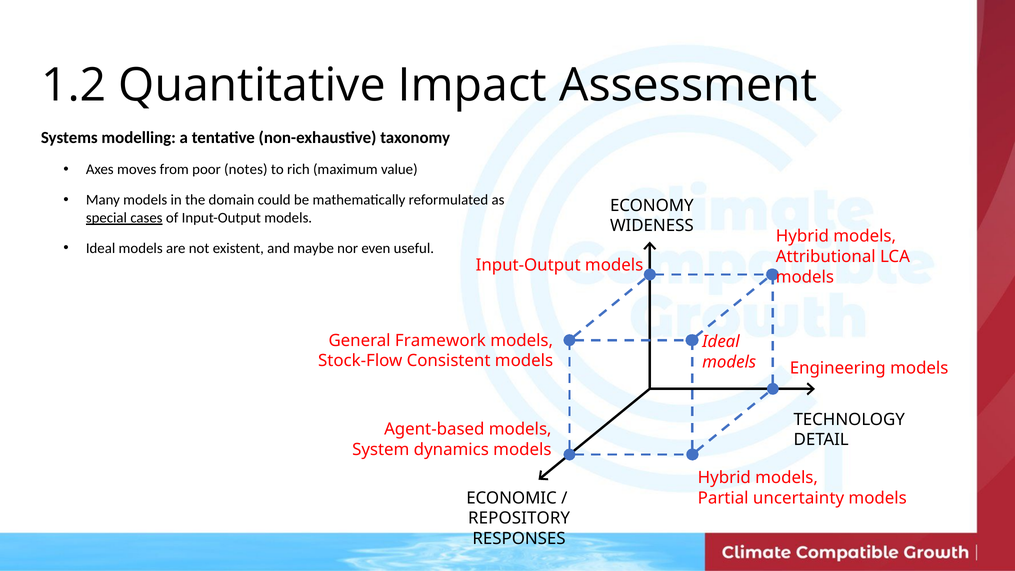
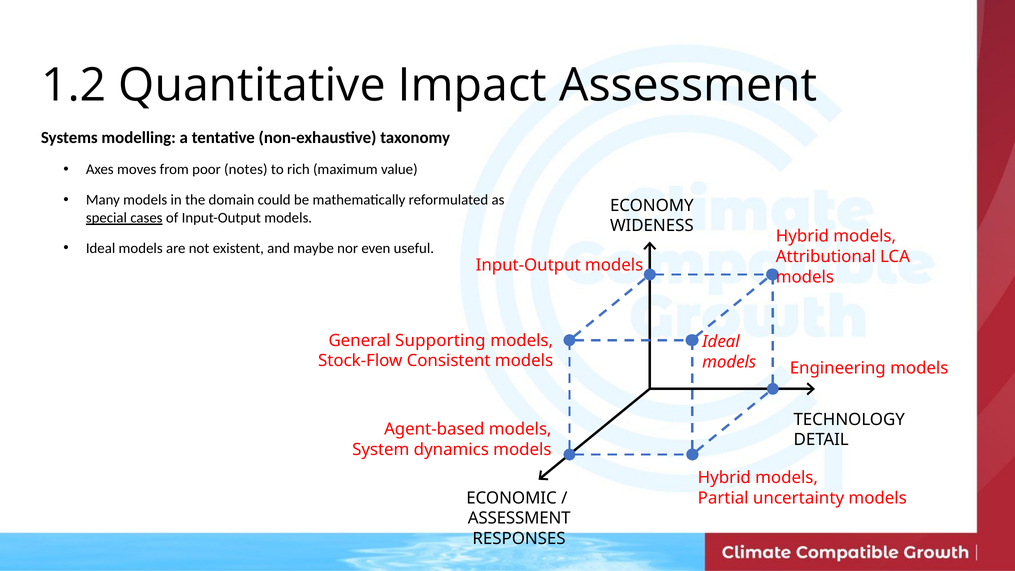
Framework: Framework -> Supporting
REPOSITORY at (519, 518): REPOSITORY -> ASSESSMENT
